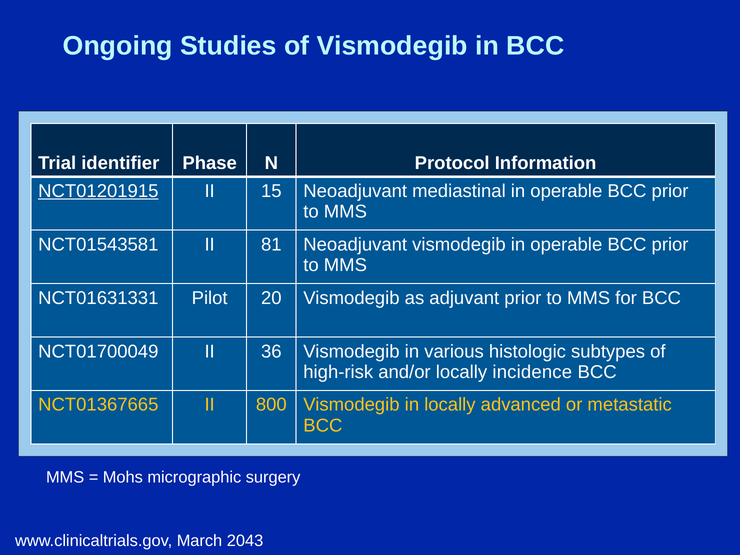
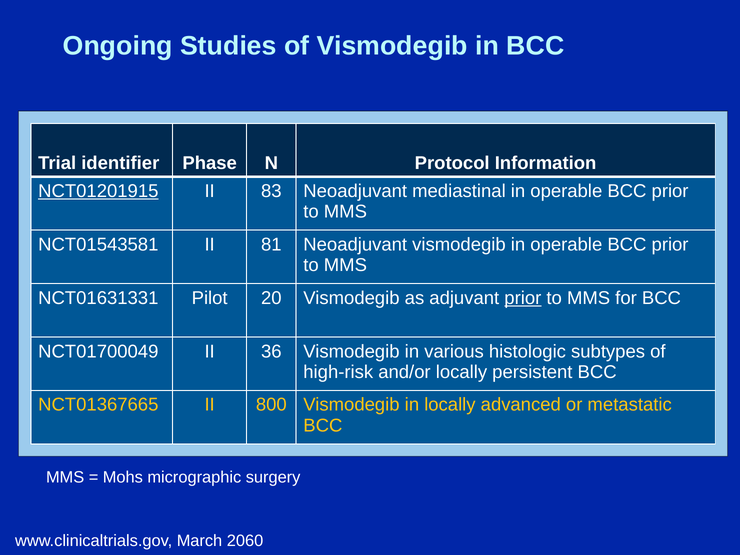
15: 15 -> 83
prior at (523, 298) underline: none -> present
incidence: incidence -> persistent
2043: 2043 -> 2060
